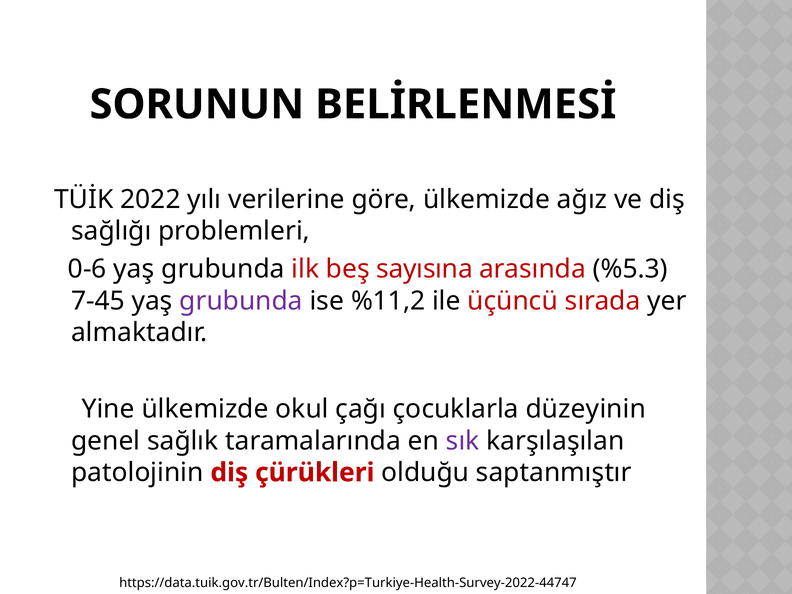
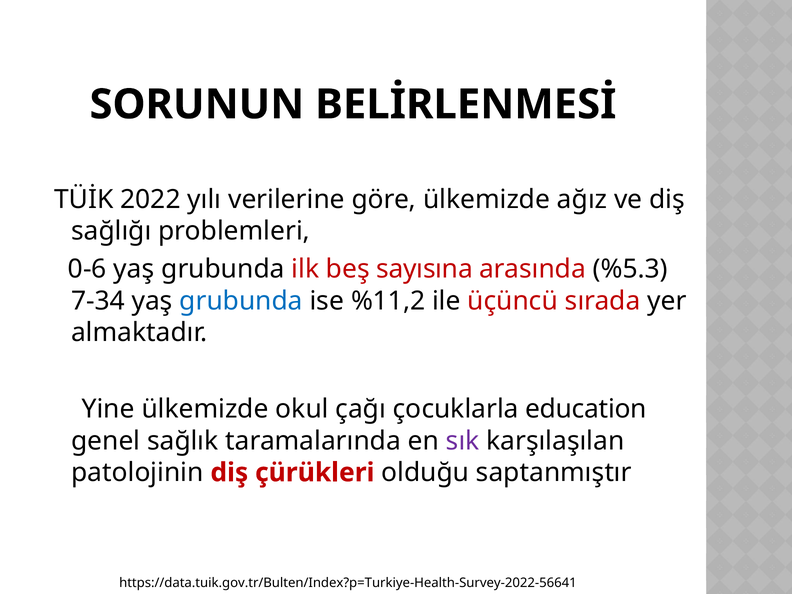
7-45: 7-45 -> 7-34
grubunda at (241, 301) colour: purple -> blue
düzeyinin: düzeyinin -> education
https://data.tuik.gov.tr/Bulten/Index?p=Turkiye-Health-Survey-2022-44747: https://data.tuik.gov.tr/Bulten/Index?p=Turkiye-Health-Survey-2022-44747 -> https://data.tuik.gov.tr/Bulten/Index?p=Turkiye-Health-Survey-2022-56641
